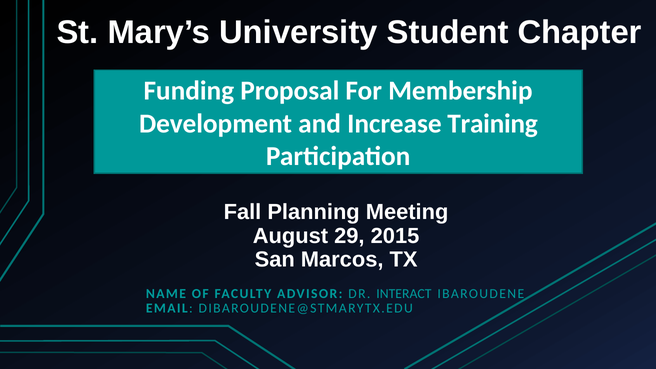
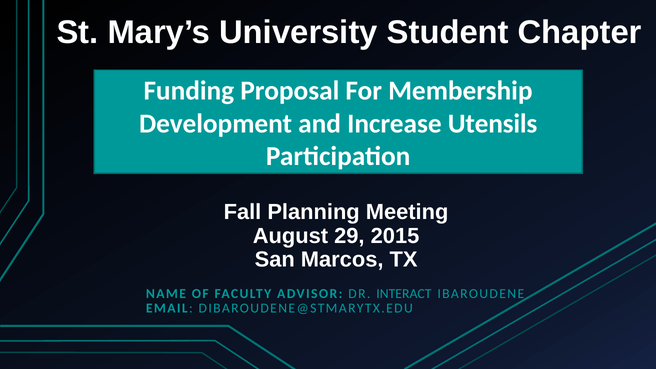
Training: Training -> Utensils
